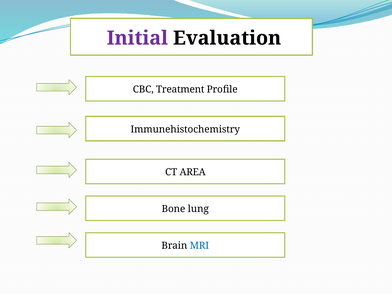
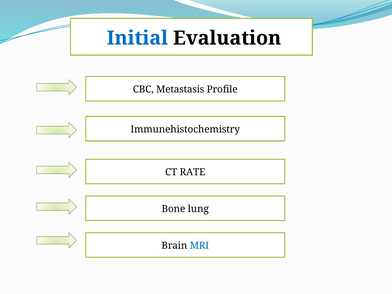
Initial colour: purple -> blue
Treatment: Treatment -> Metastasis
AREA: AREA -> RATE
